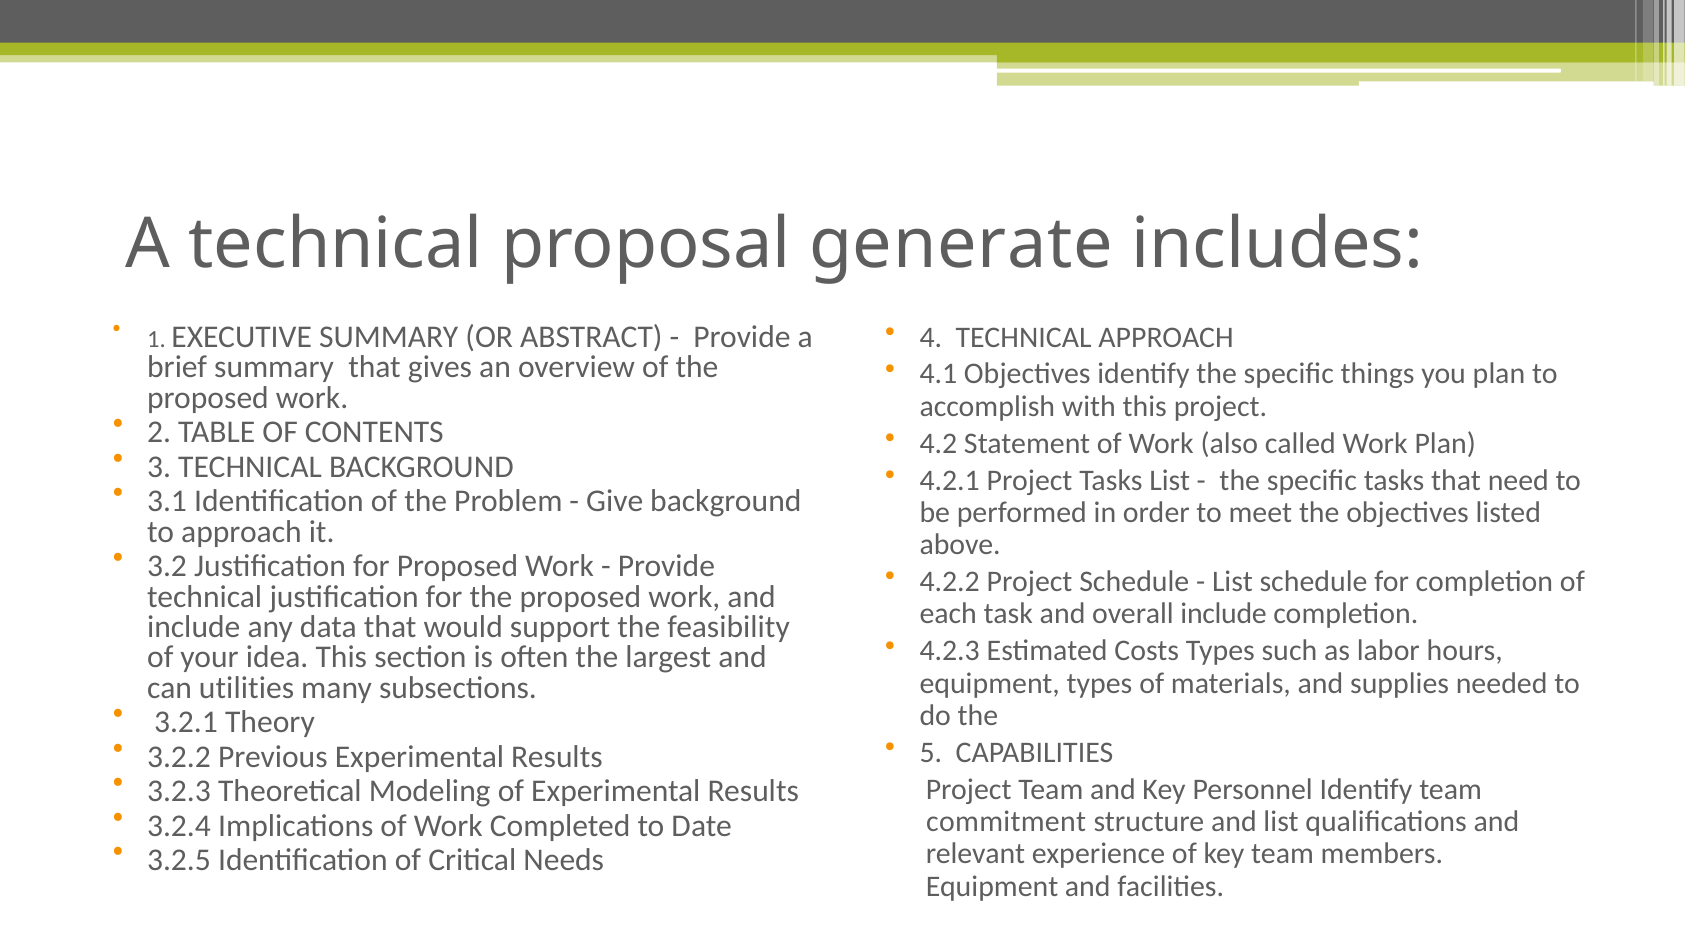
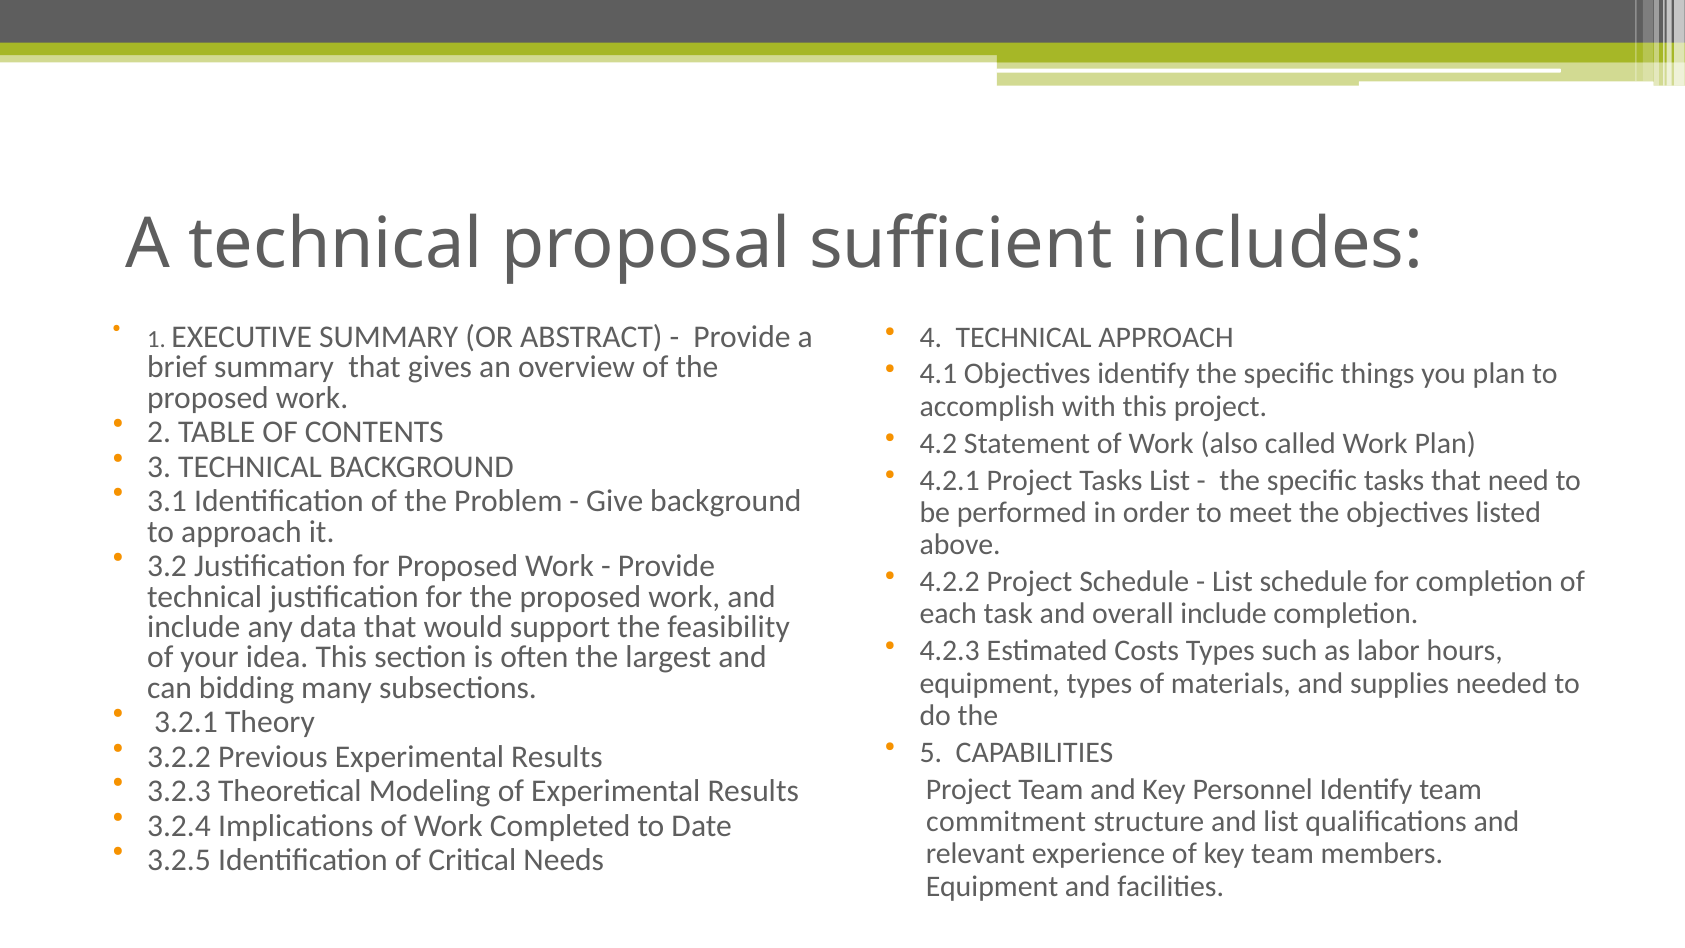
generate: generate -> sufficient
utilities: utilities -> bidding
